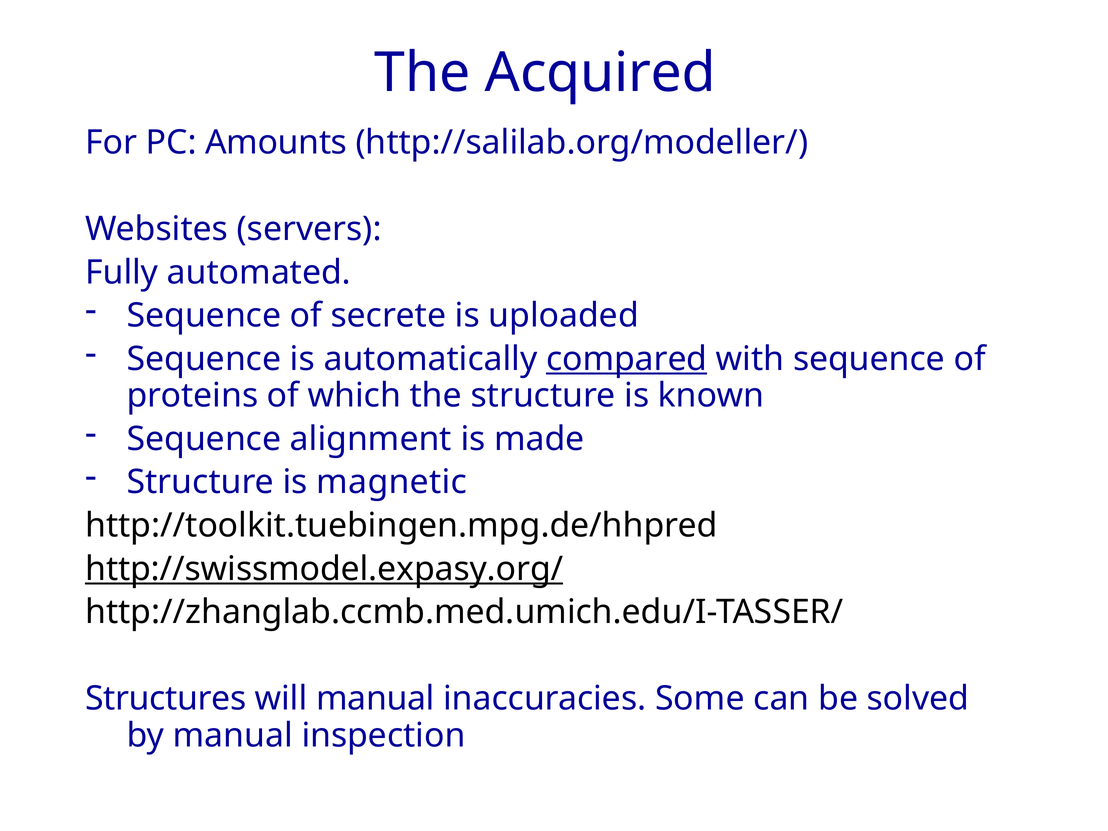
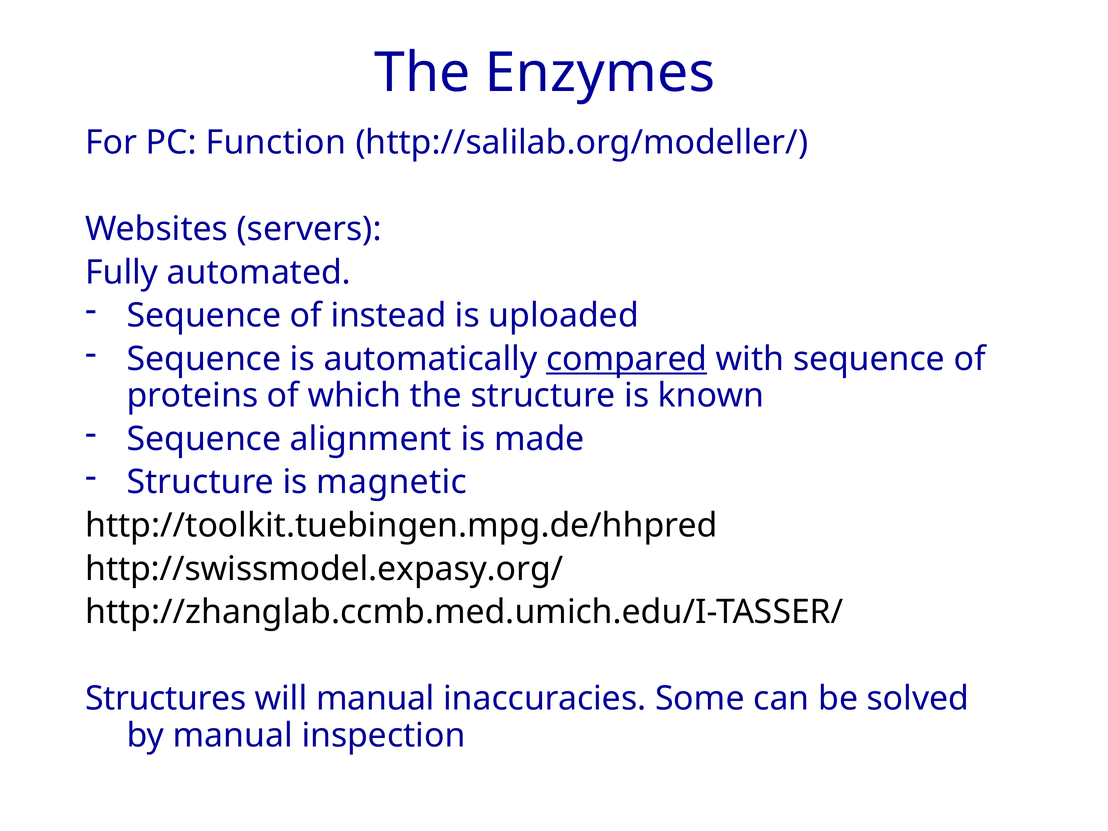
Acquired: Acquired -> Enzymes
Amounts: Amounts -> Function
secrete: secrete -> instead
http://swissmodel.expasy.org/ underline: present -> none
